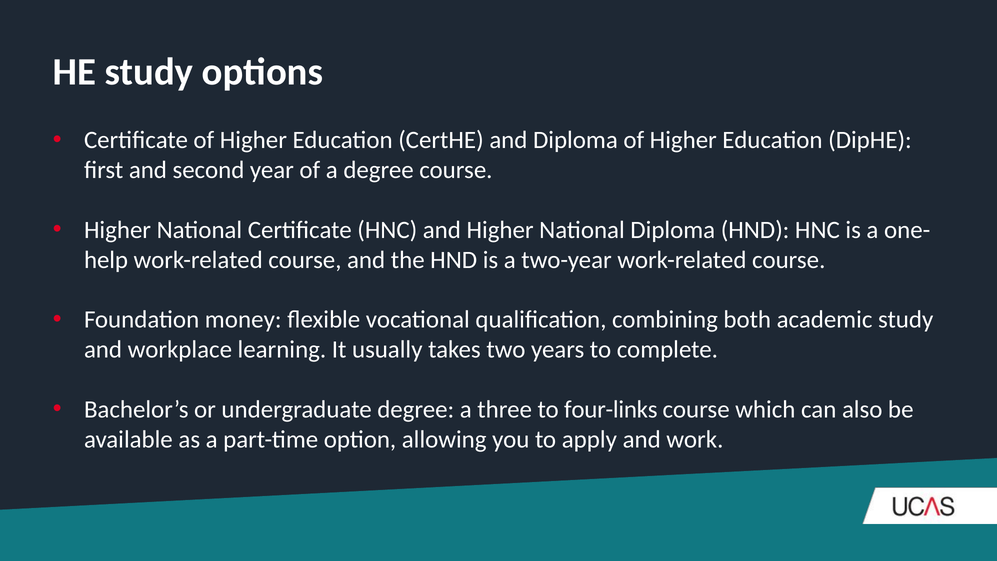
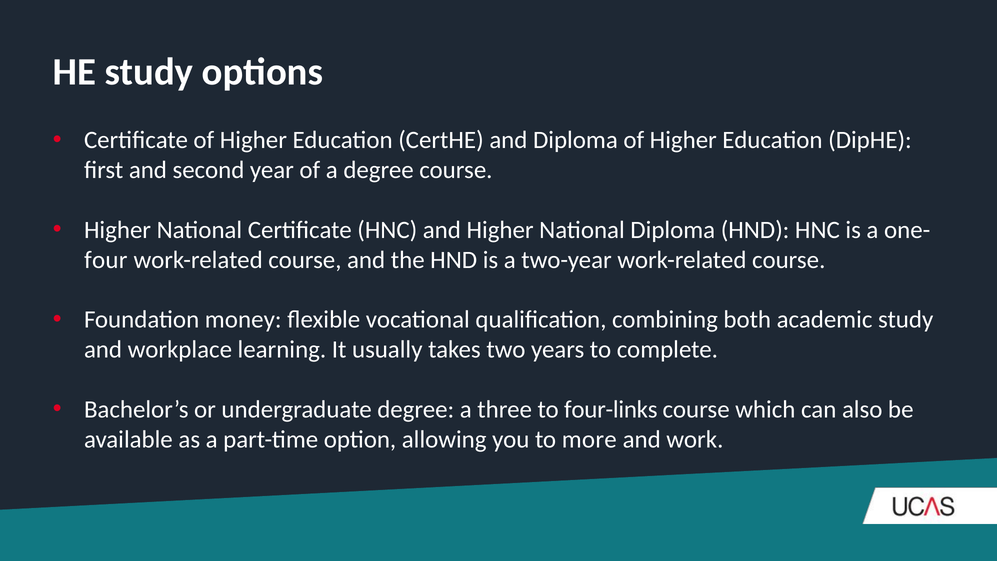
help: help -> four
apply: apply -> more
